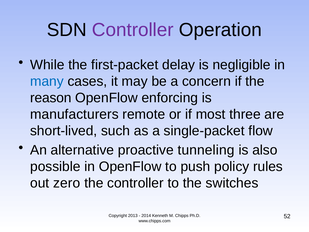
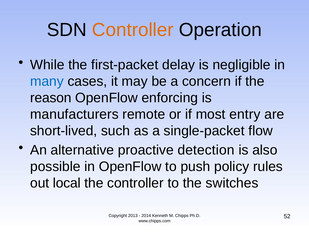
Controller at (133, 30) colour: purple -> orange
three: three -> entry
tunneling: tunneling -> detection
zero: zero -> local
